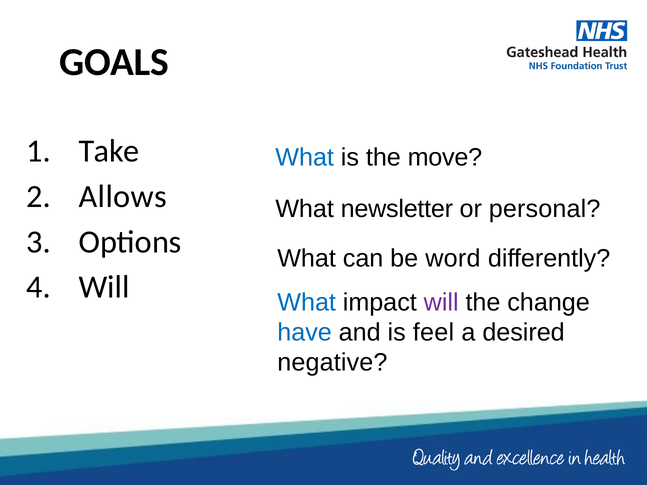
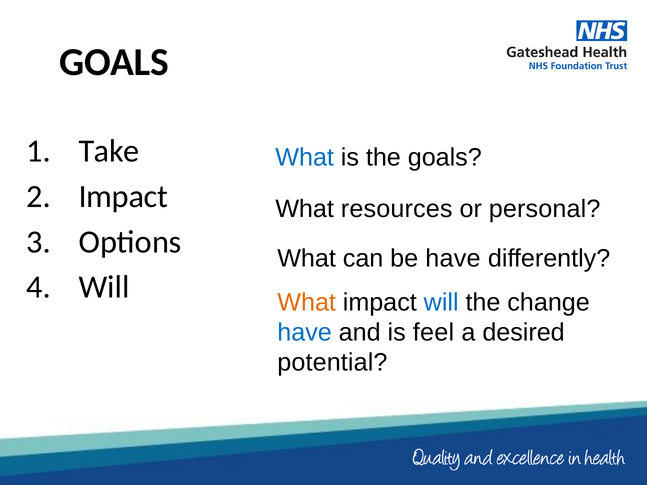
the move: move -> goals
Allows at (123, 197): Allows -> Impact
newsletter: newsletter -> resources
be word: word -> have
What at (307, 302) colour: blue -> orange
will at (441, 302) colour: purple -> blue
negative: negative -> potential
